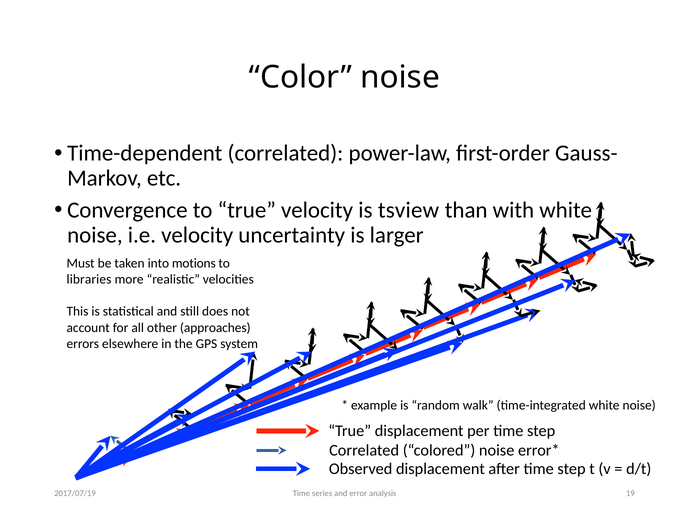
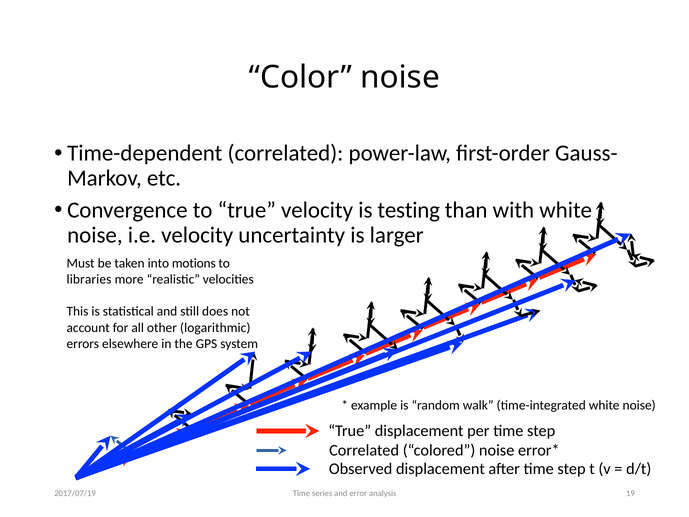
tsview: tsview -> testing
approaches: approaches -> logarithmic
